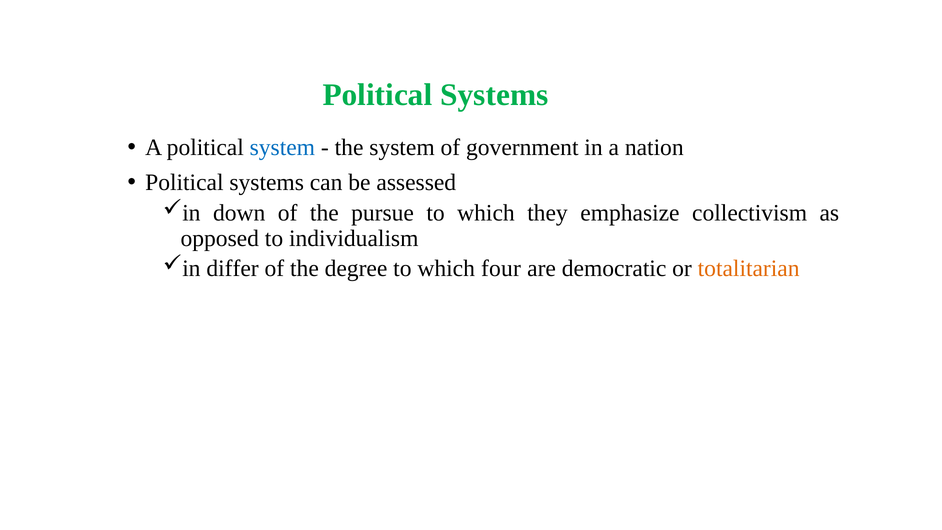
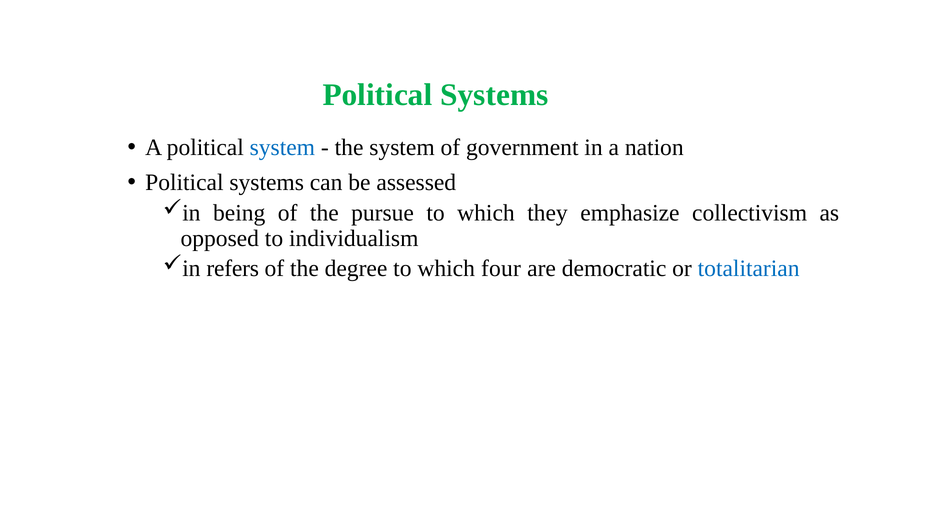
down: down -> being
differ: differ -> refers
totalitarian colour: orange -> blue
